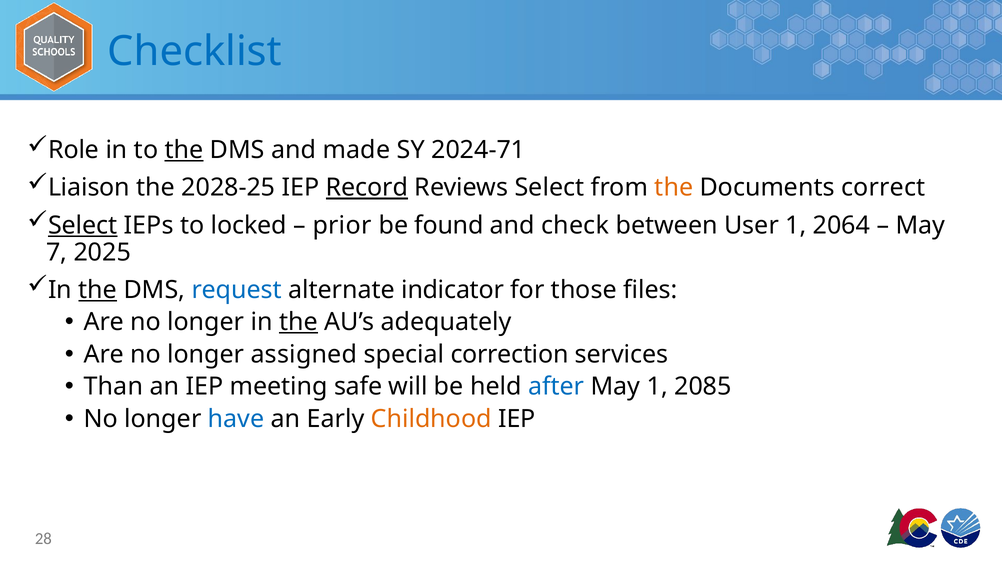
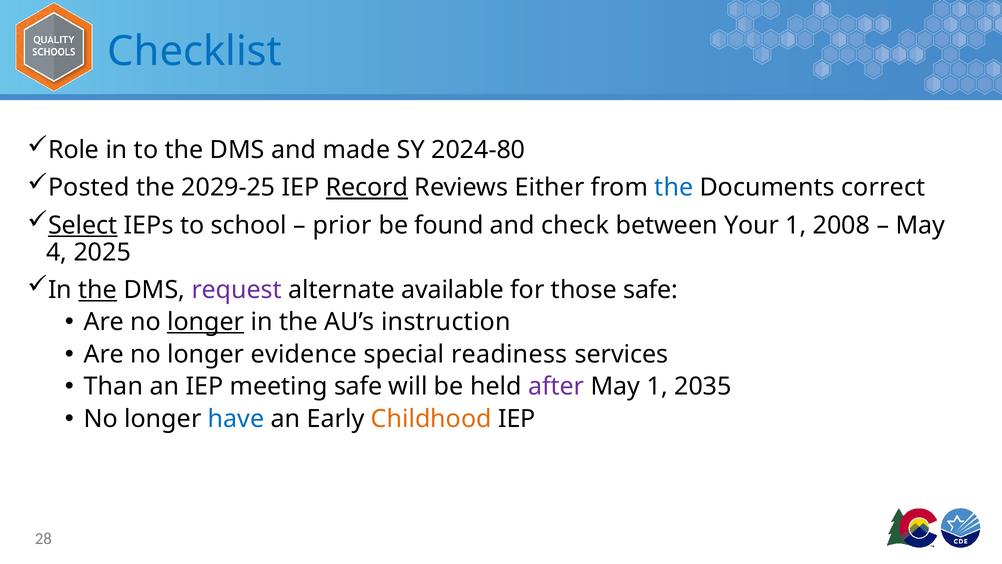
the at (184, 150) underline: present -> none
2024-71: 2024-71 -> 2024-80
Liaison: Liaison -> Posted
2028-25: 2028-25 -> 2029-25
Reviews Select: Select -> Either
the at (674, 188) colour: orange -> blue
locked: locked -> school
User: User -> Your
2064: 2064 -> 2008
7: 7 -> 4
request colour: blue -> purple
indicator: indicator -> available
those files: files -> safe
longer at (206, 322) underline: none -> present
the at (298, 322) underline: present -> none
adequately: adequately -> instruction
assigned: assigned -> evidence
correction: correction -> readiness
after colour: blue -> purple
2085: 2085 -> 2035
